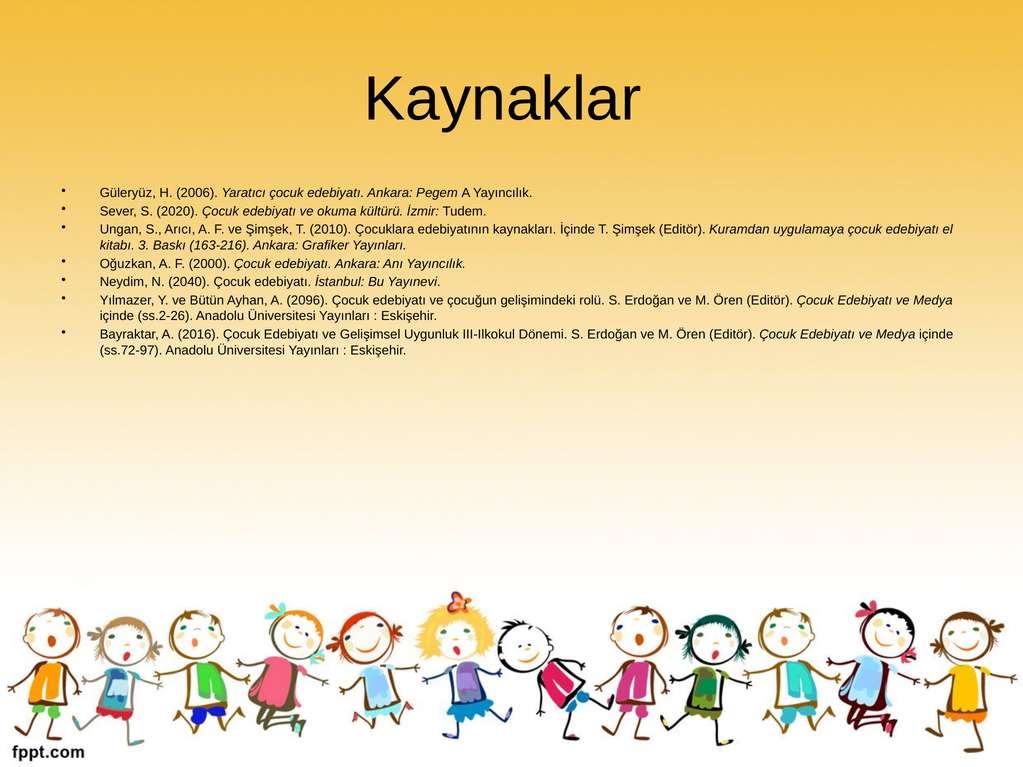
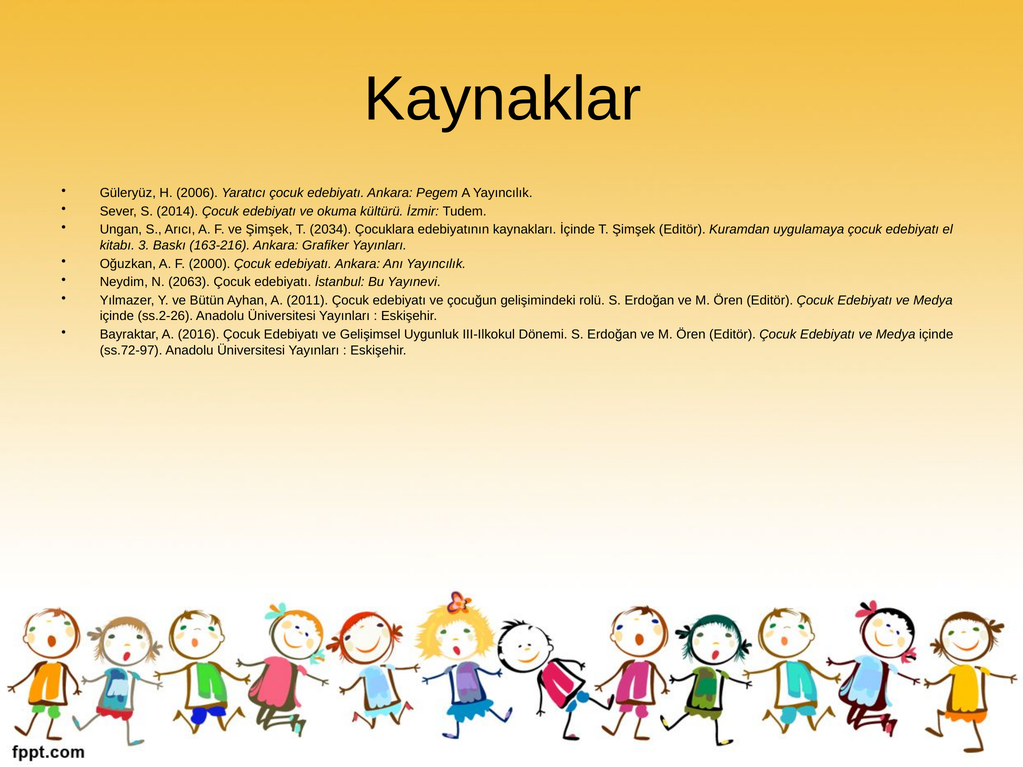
2020: 2020 -> 2014
2010: 2010 -> 2034
2040: 2040 -> 2063
2096: 2096 -> 2011
